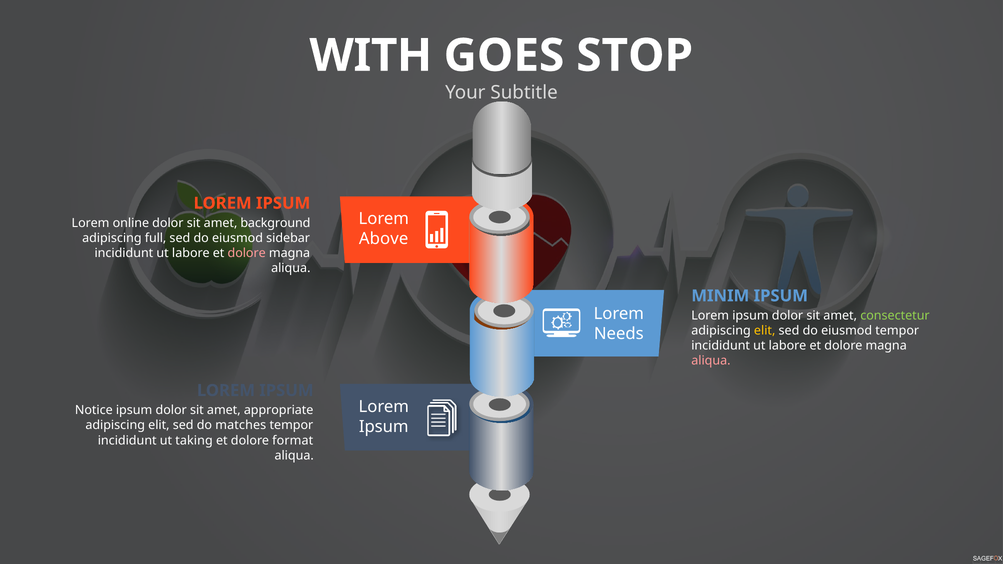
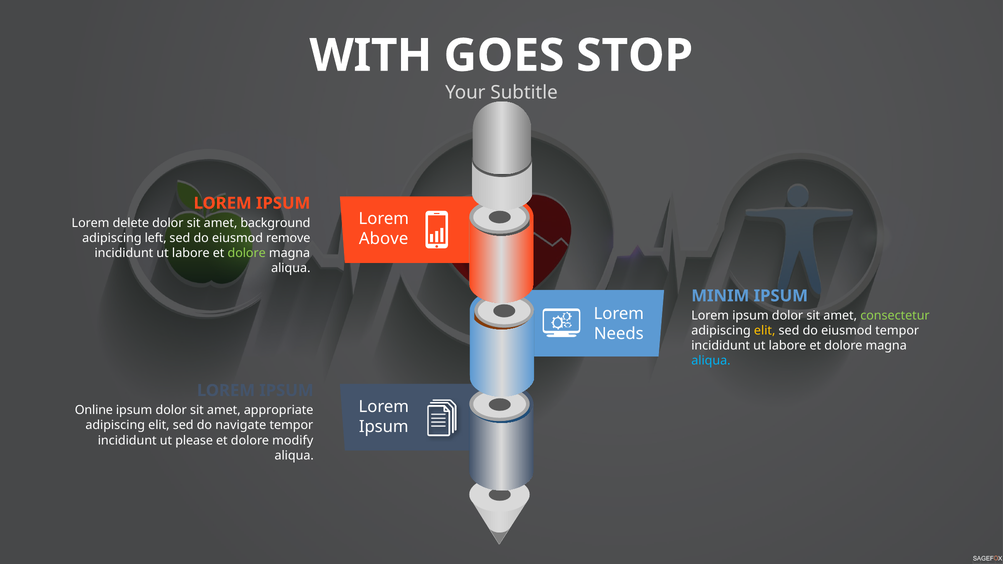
online: online -> delete
full: full -> left
sidebar: sidebar -> remove
dolore at (247, 253) colour: pink -> light green
aliqua at (711, 361) colour: pink -> light blue
Notice: Notice -> Online
matches: matches -> navigate
taking: taking -> please
format: format -> modify
